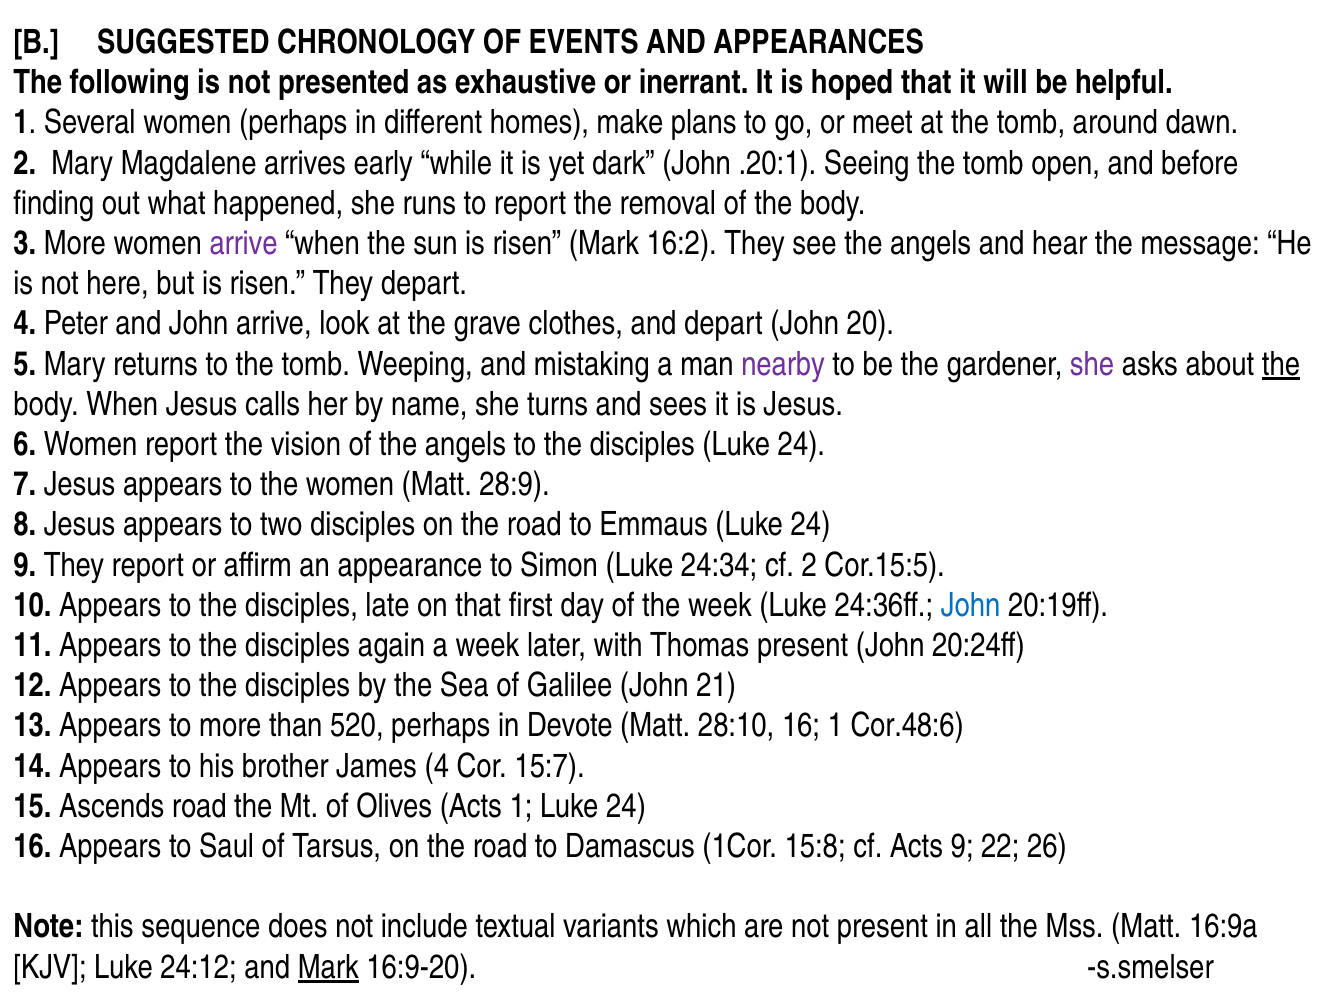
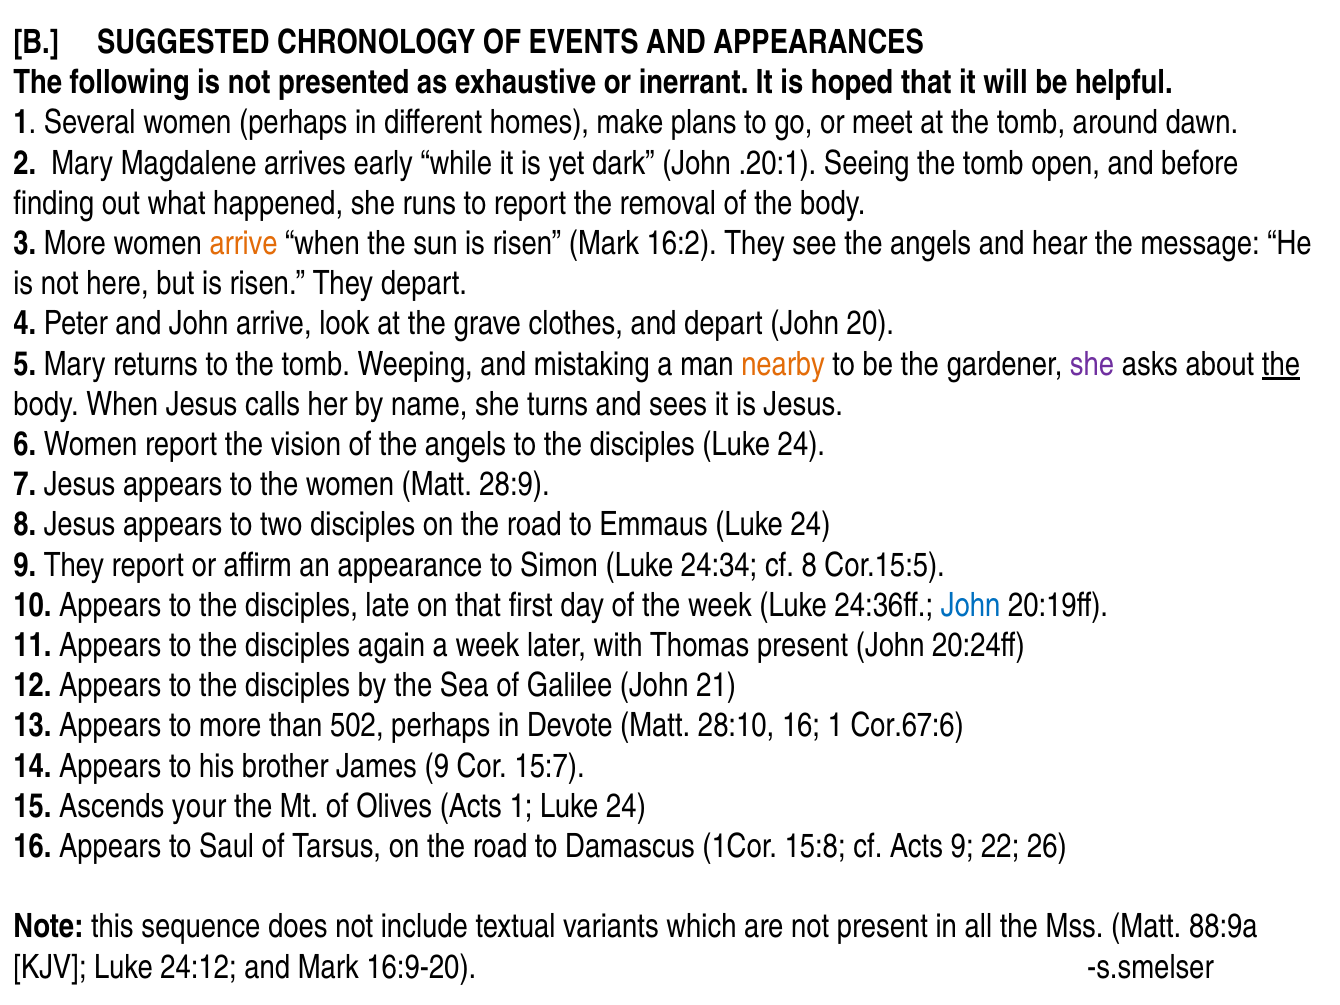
arrive at (244, 243) colour: purple -> orange
nearby colour: purple -> orange
cf 2: 2 -> 8
520: 520 -> 502
Cor.48:6: Cor.48:6 -> Cor.67:6
James 4: 4 -> 9
Ascends road: road -> your
16:9a: 16:9a -> 88:9a
Mark at (328, 967) underline: present -> none
